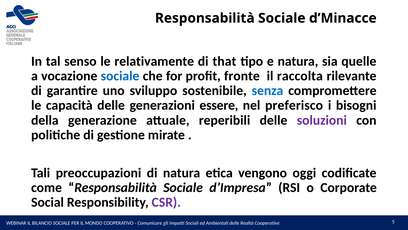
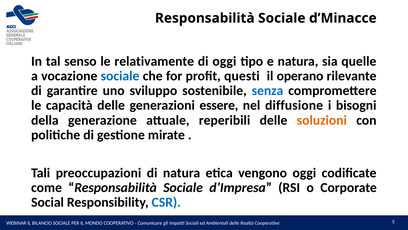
di that: that -> oggi
fronte: fronte -> questi
raccolta: raccolta -> operano
preferisco: preferisco -> diffusione
soluzioni colour: purple -> orange
CSR colour: purple -> blue
